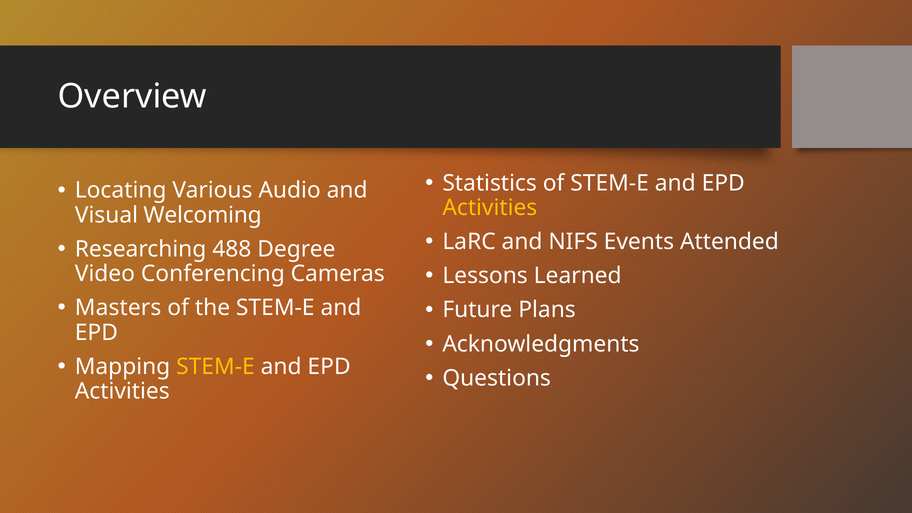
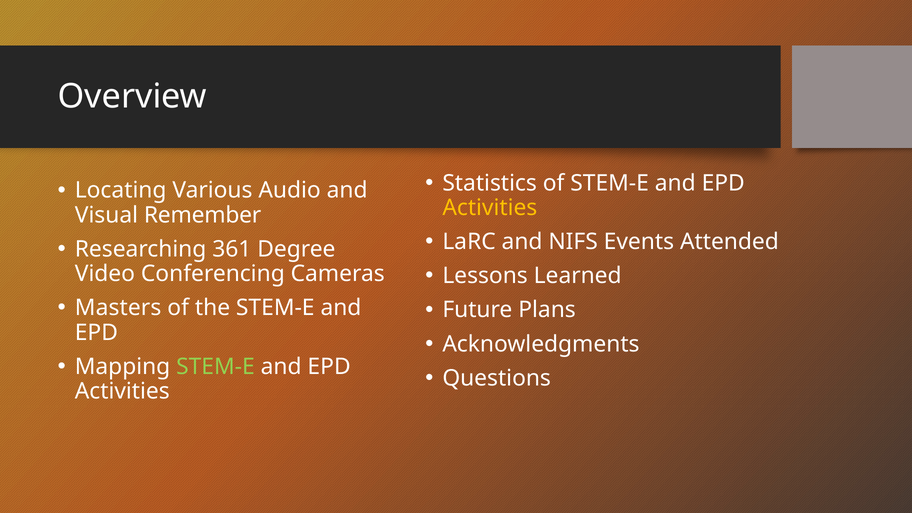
Welcoming: Welcoming -> Remember
488: 488 -> 361
STEM-E at (215, 367) colour: yellow -> light green
